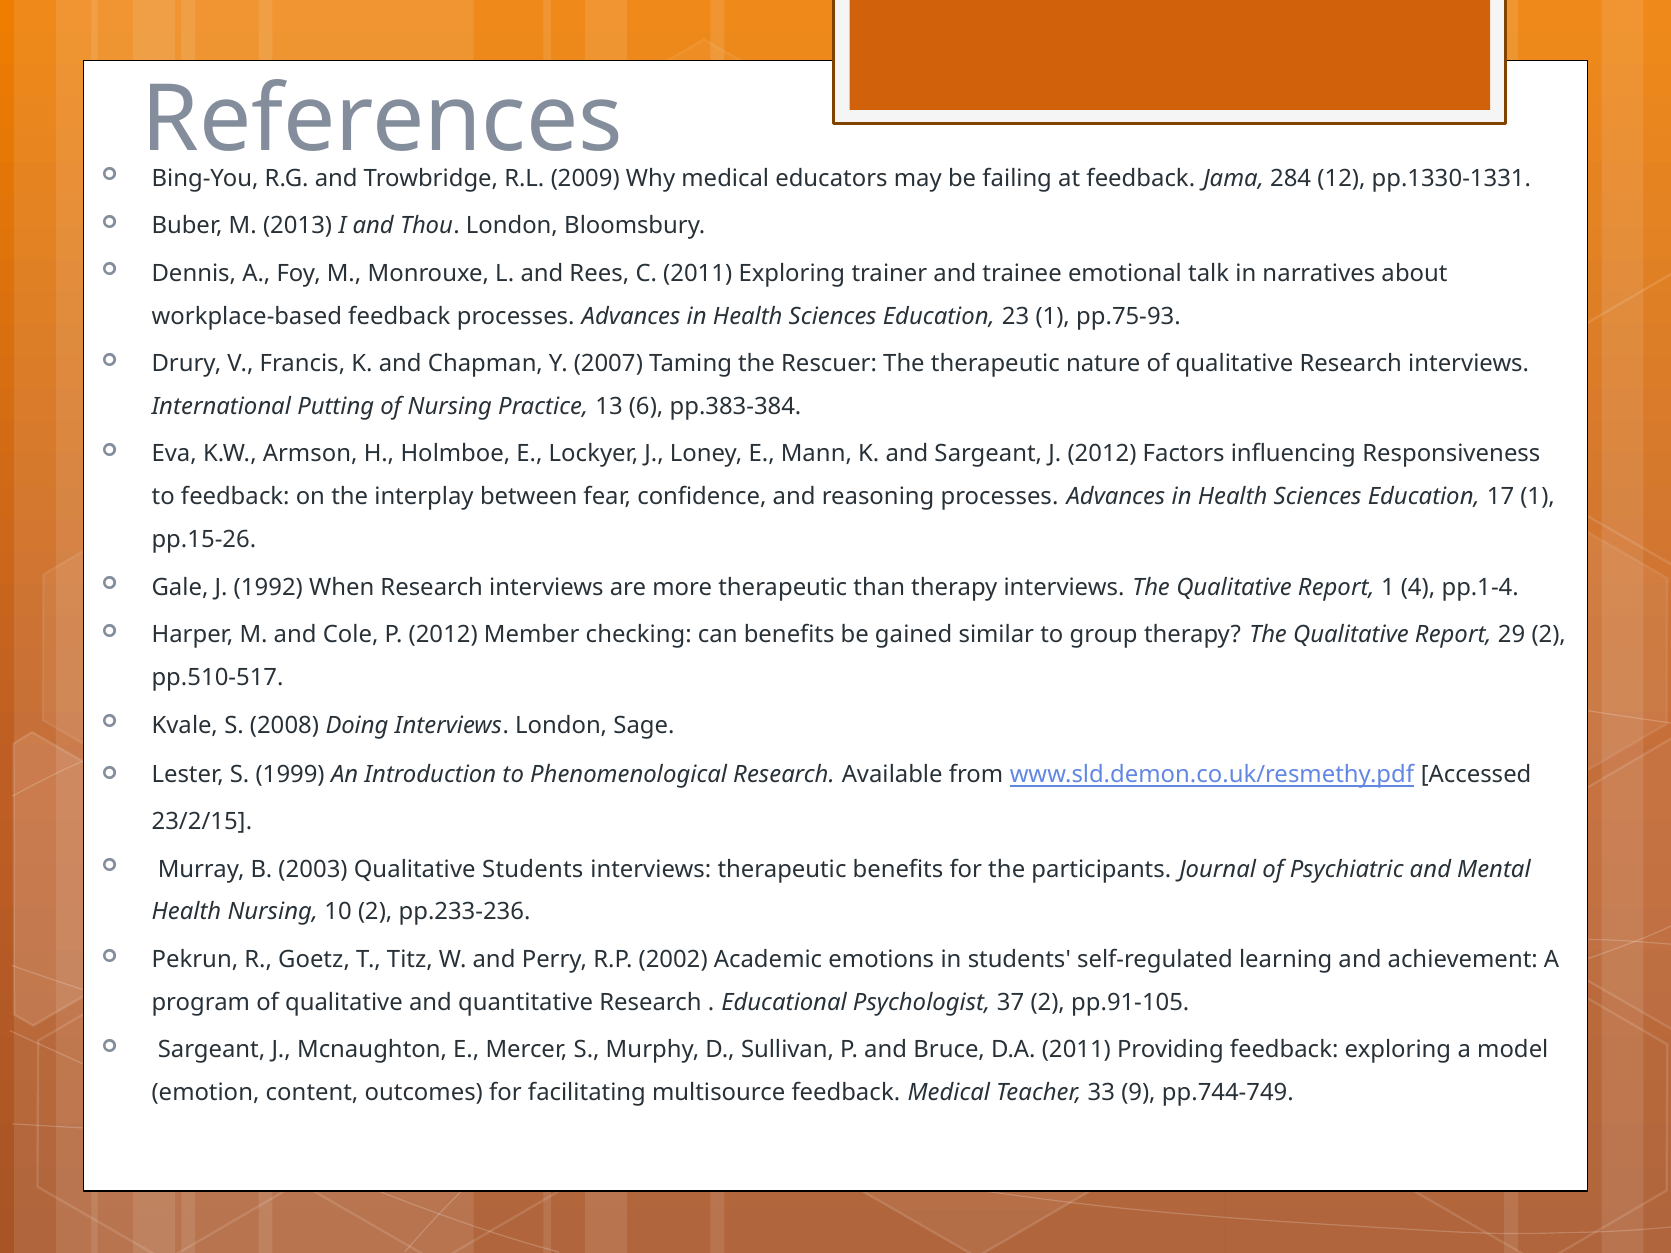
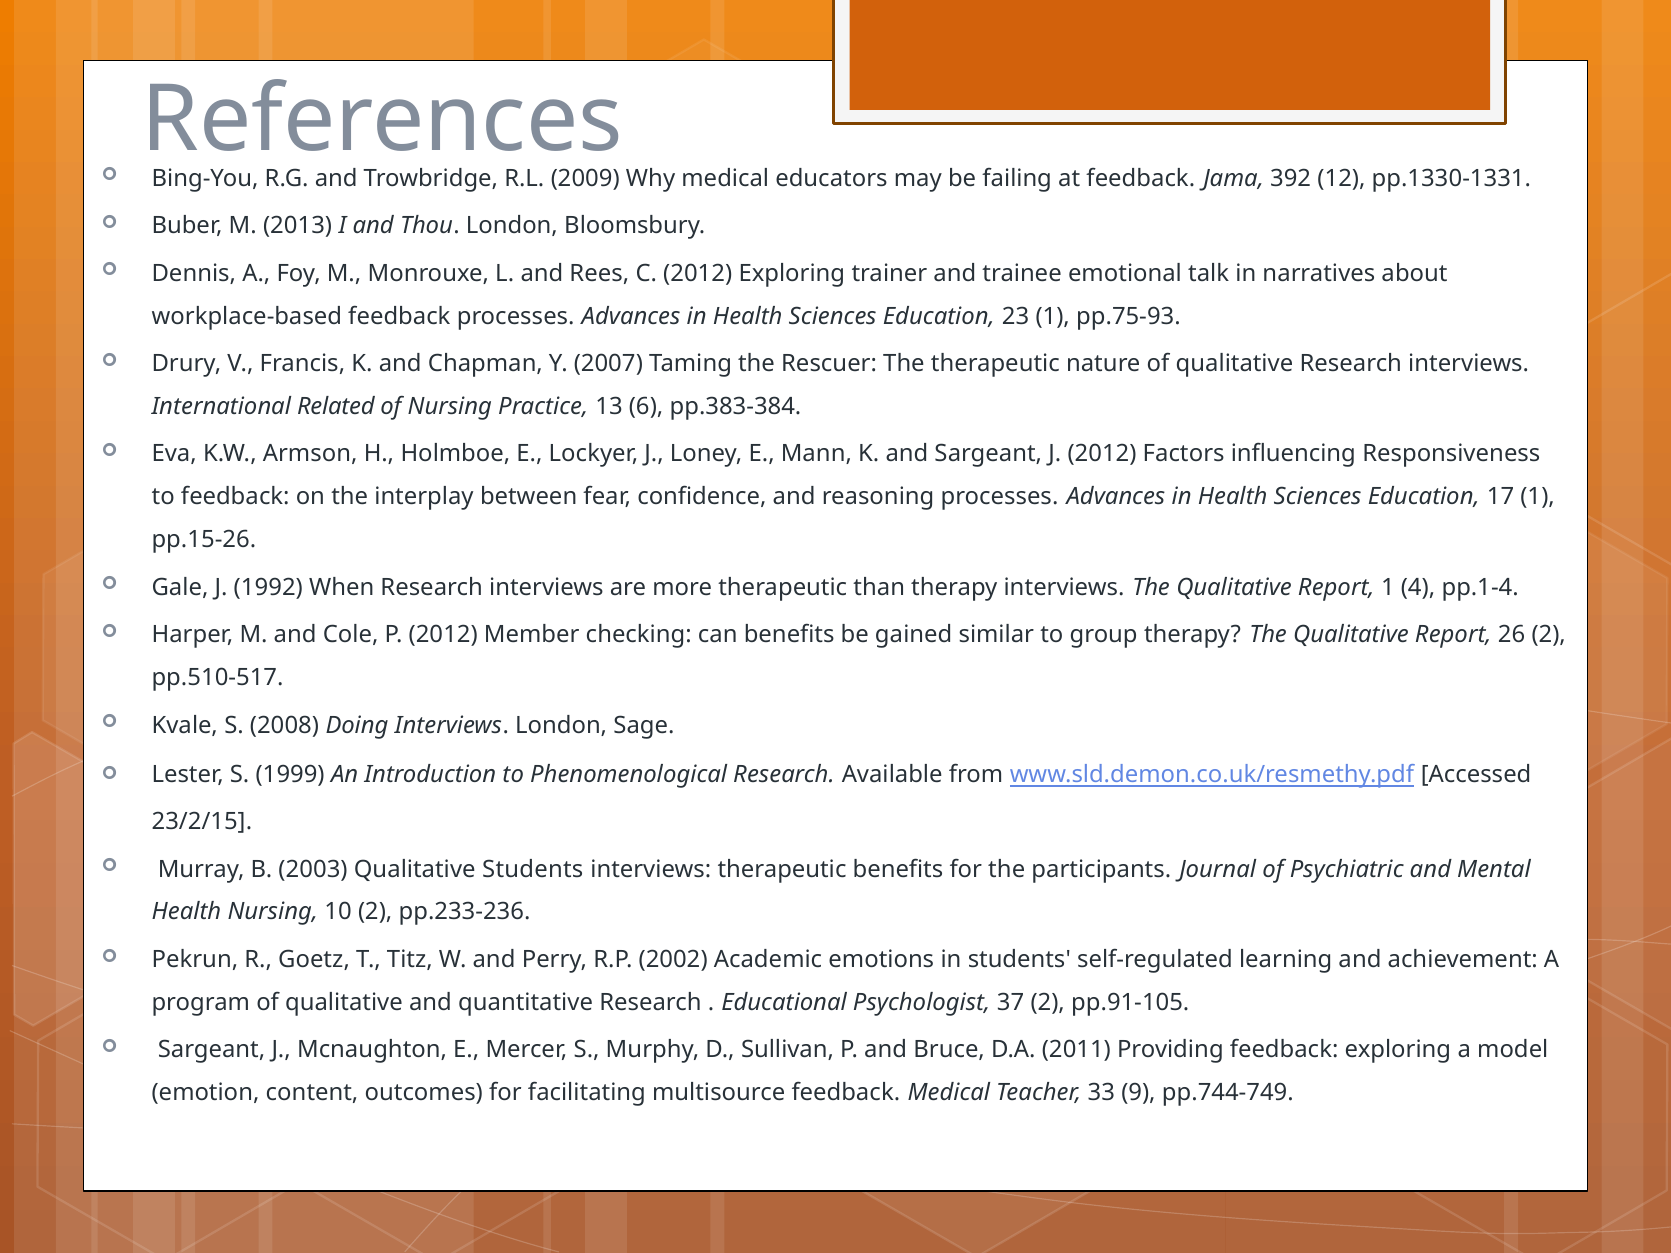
284: 284 -> 392
C 2011: 2011 -> 2012
Putting: Putting -> Related
29: 29 -> 26
